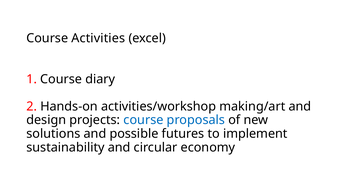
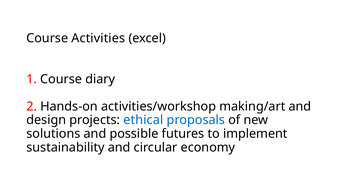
projects course: course -> ethical
